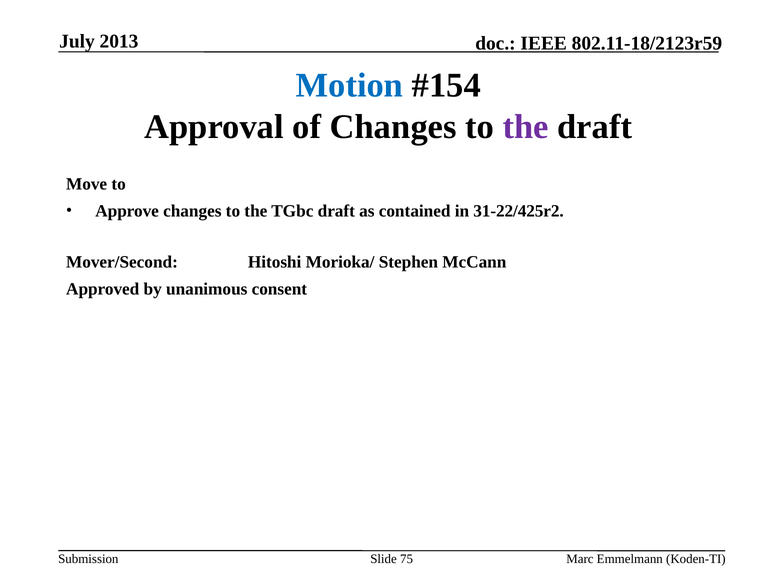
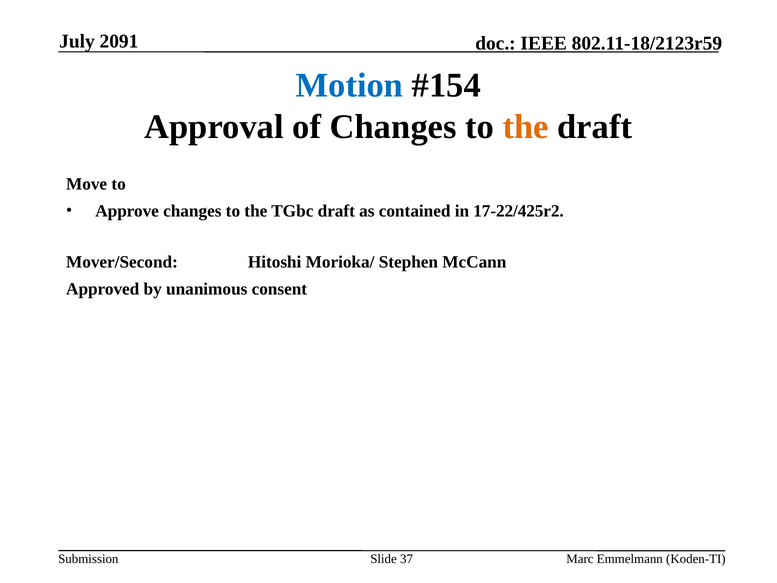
2013: 2013 -> 2091
the at (526, 127) colour: purple -> orange
31-22/425r2: 31-22/425r2 -> 17-22/425r2
75: 75 -> 37
